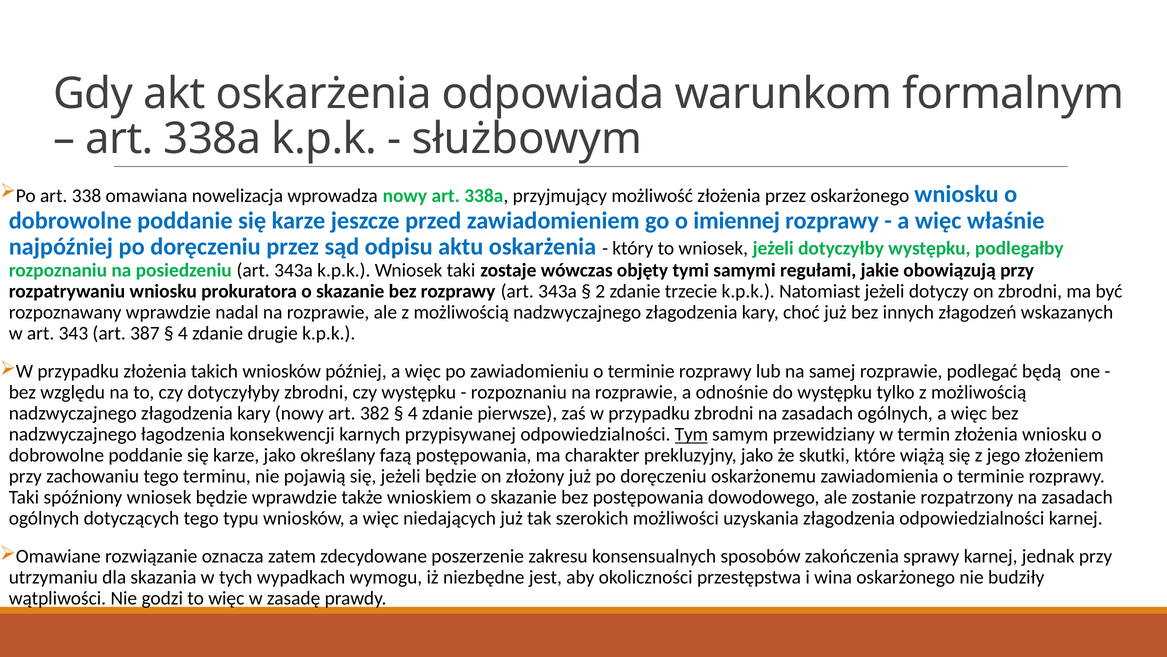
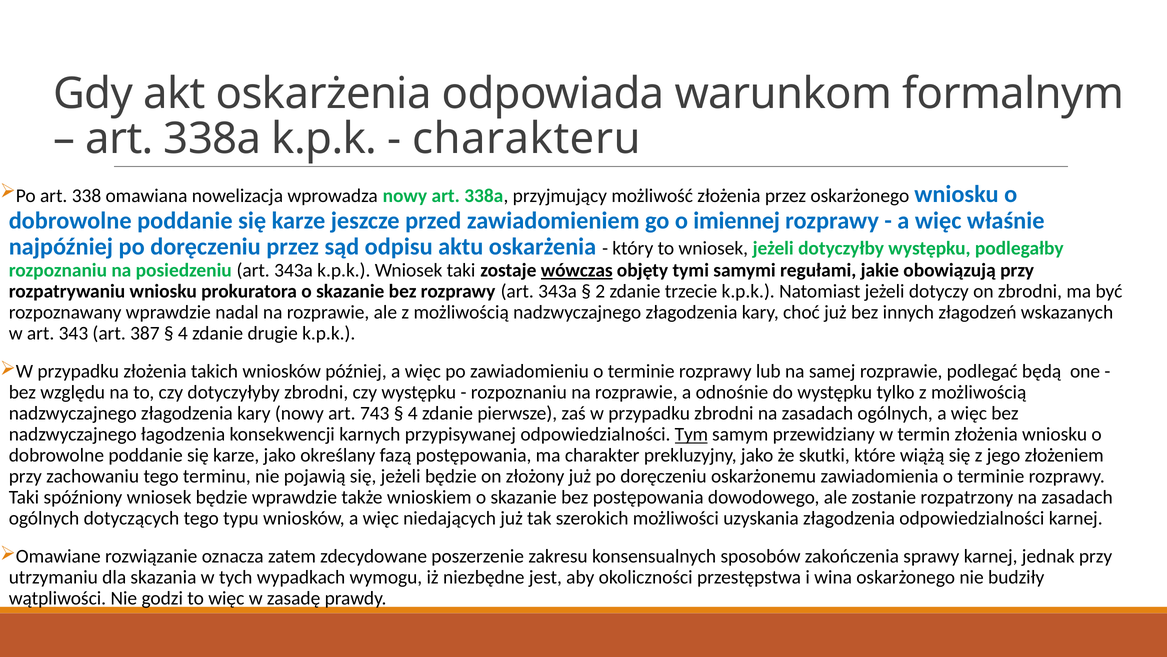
służbowym: służbowym -> charakteru
wówczas underline: none -> present
382: 382 -> 743
